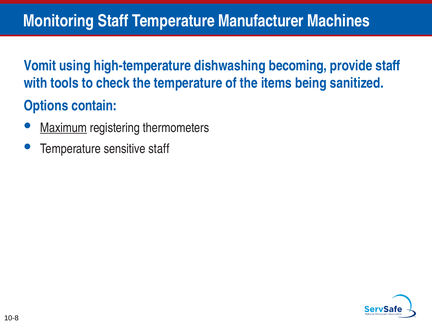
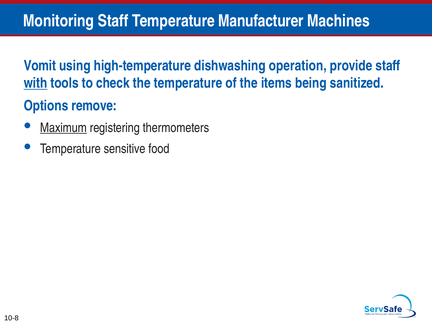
becoming: becoming -> operation
with underline: none -> present
contain: contain -> remove
sensitive staff: staff -> food
